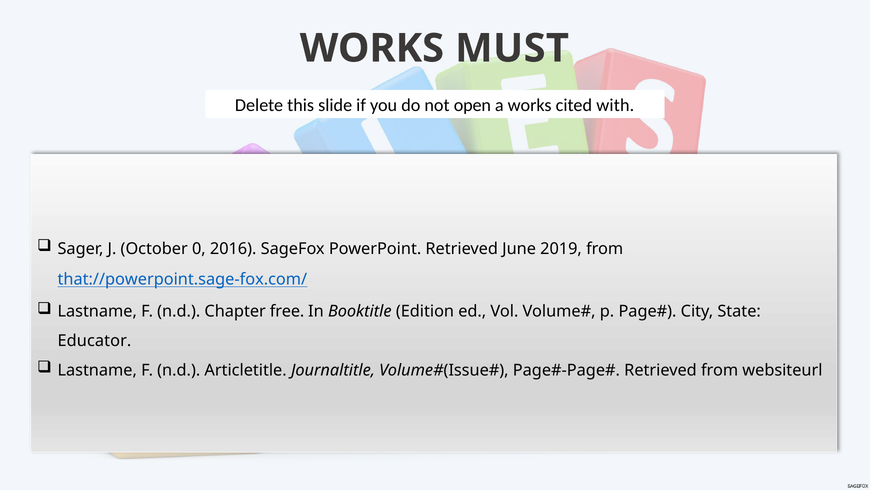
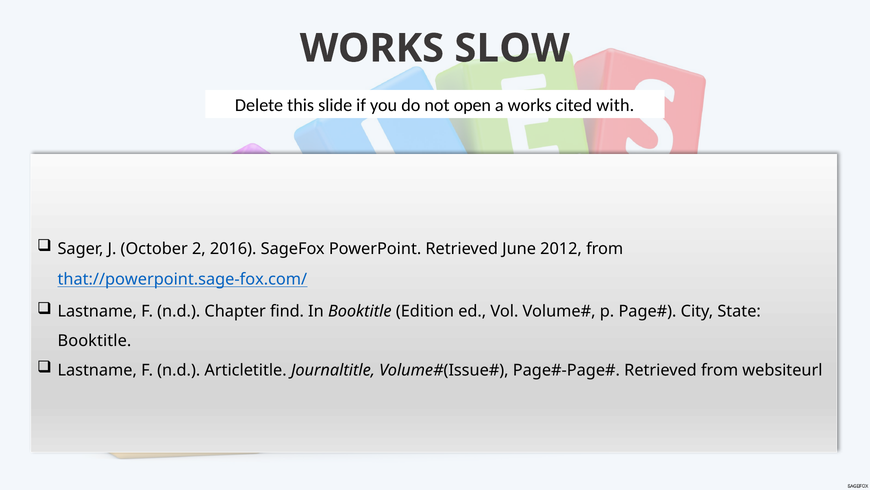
MUST: MUST -> SLOW
0: 0 -> 2
2019: 2019 -> 2012
free: free -> find
Educator at (94, 340): Educator -> Booktitle
